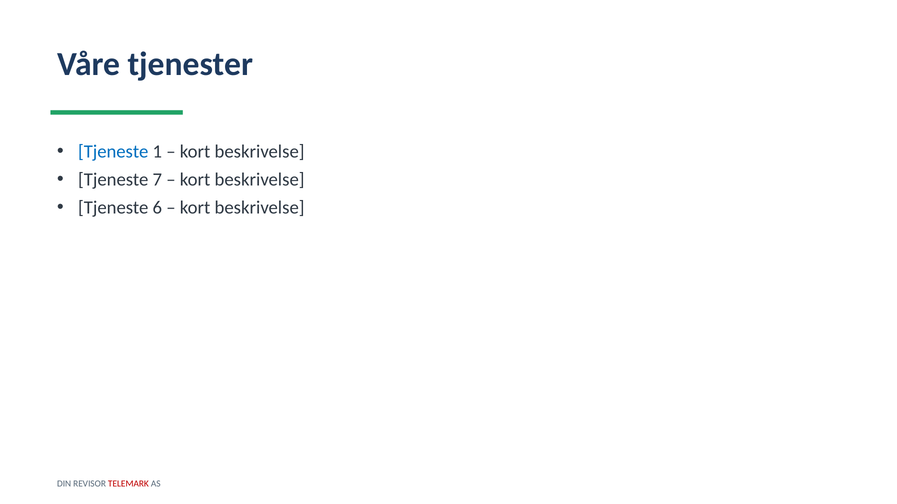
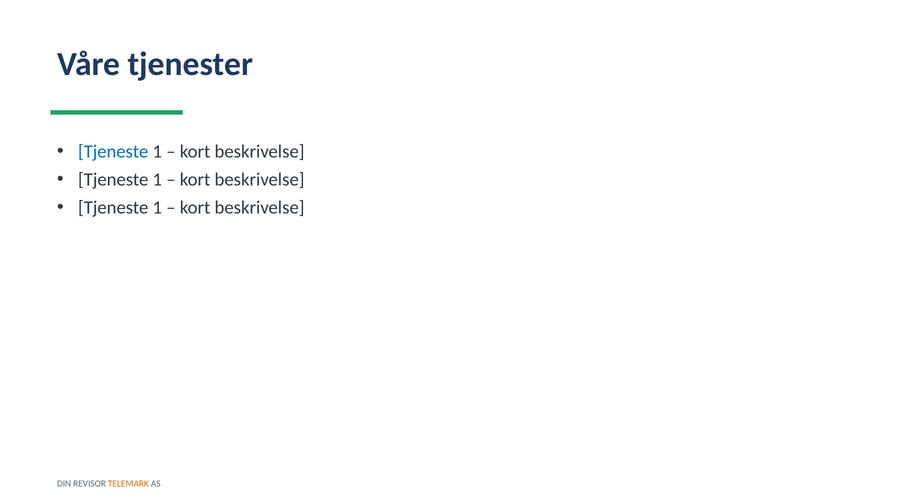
7 at (157, 180): 7 -> 1
6 at (157, 208): 6 -> 1
TELEMARK colour: red -> orange
